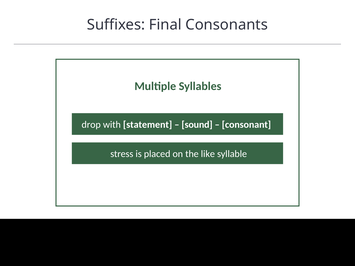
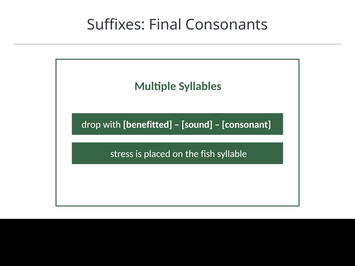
statement: statement -> benefitted
like: like -> fish
